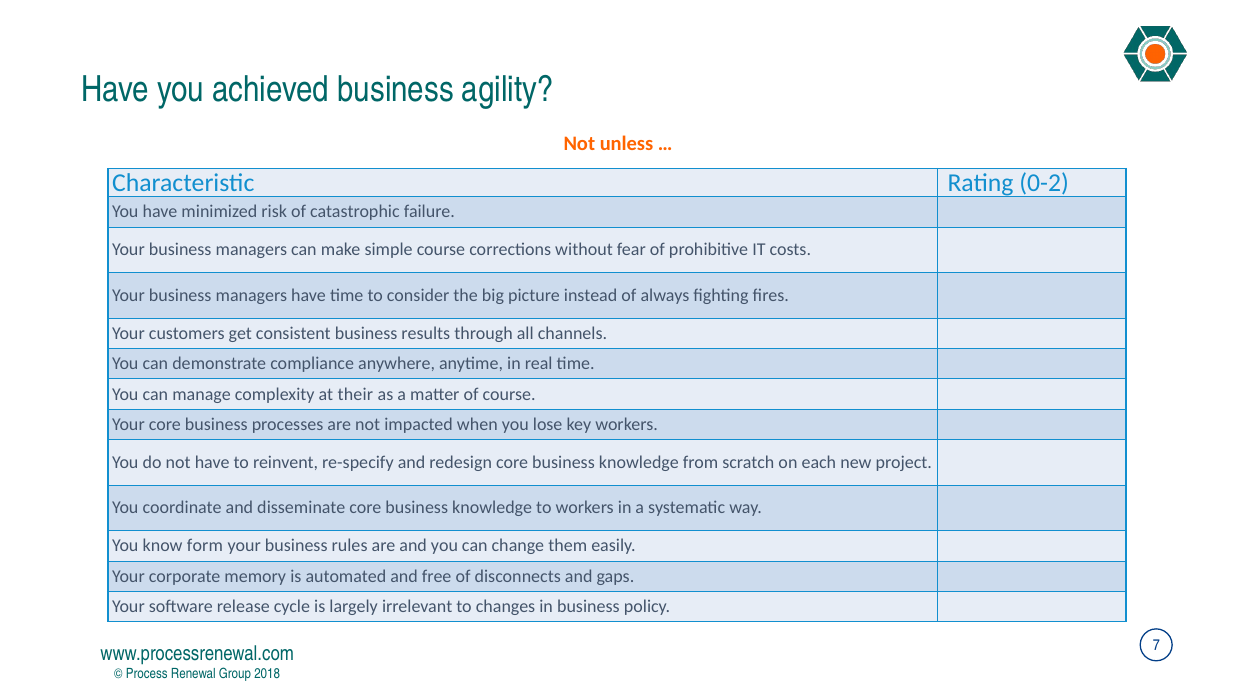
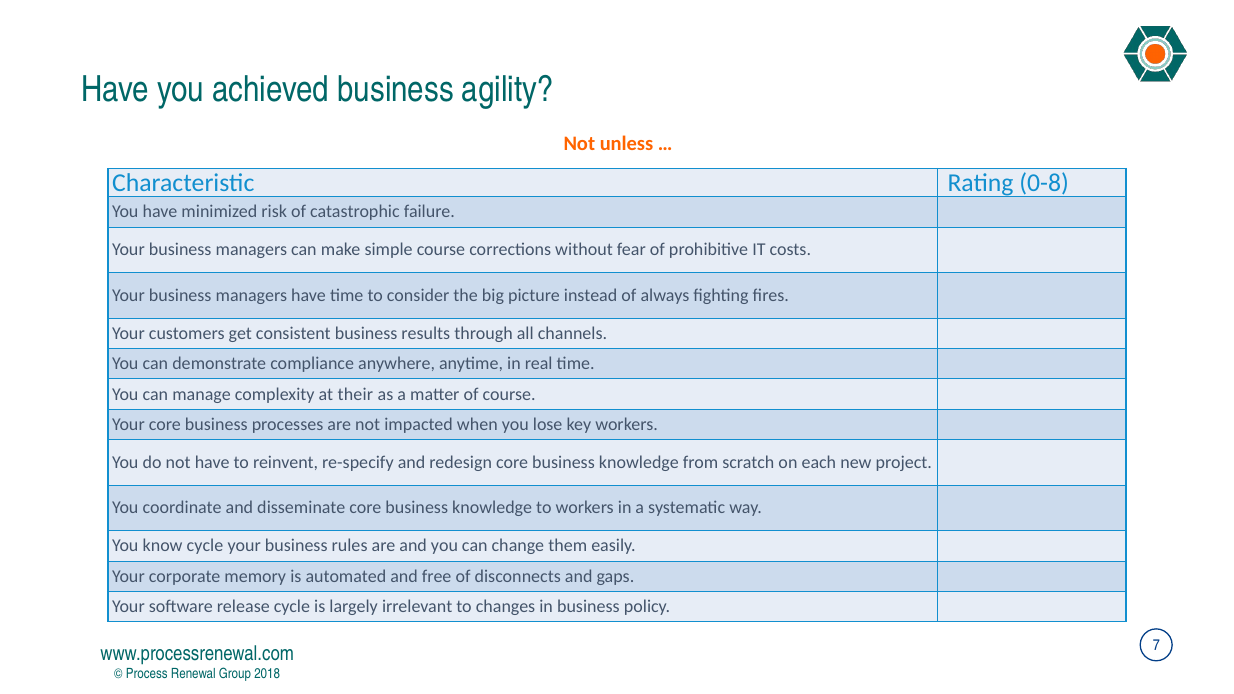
0-2: 0-2 -> 0-8
know form: form -> cycle
